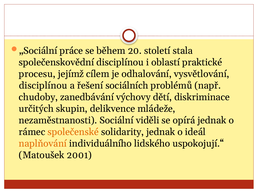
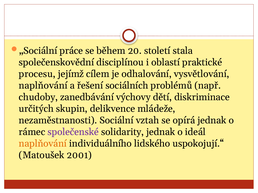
disciplínou at (43, 86): disciplínou -> naplňování
viděli: viděli -> vztah
společenské colour: orange -> purple
